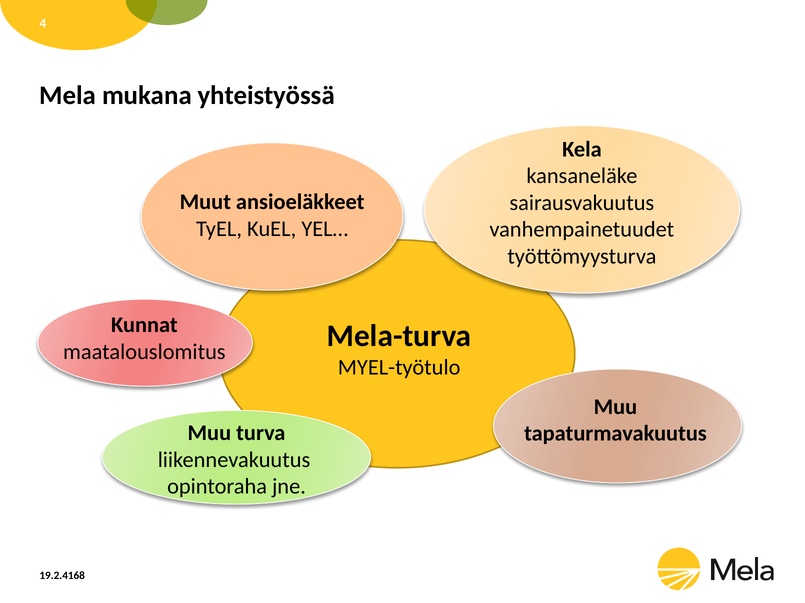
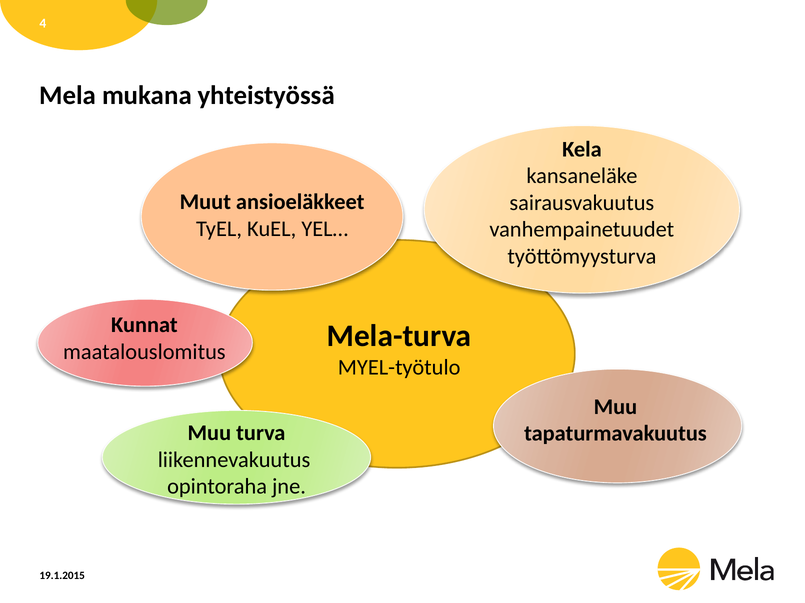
19.2.4168: 19.2.4168 -> 19.1.2015
